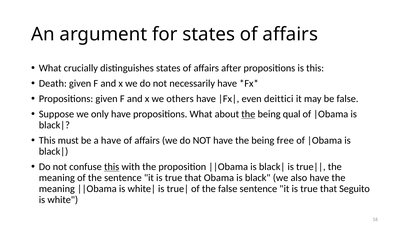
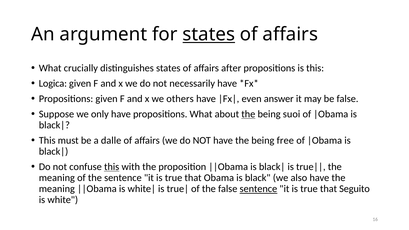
states at (209, 34) underline: none -> present
Death: Death -> Logica
deittici: deittici -> answer
qual: qual -> suoi
a have: have -> dalle
sentence at (258, 189) underline: none -> present
